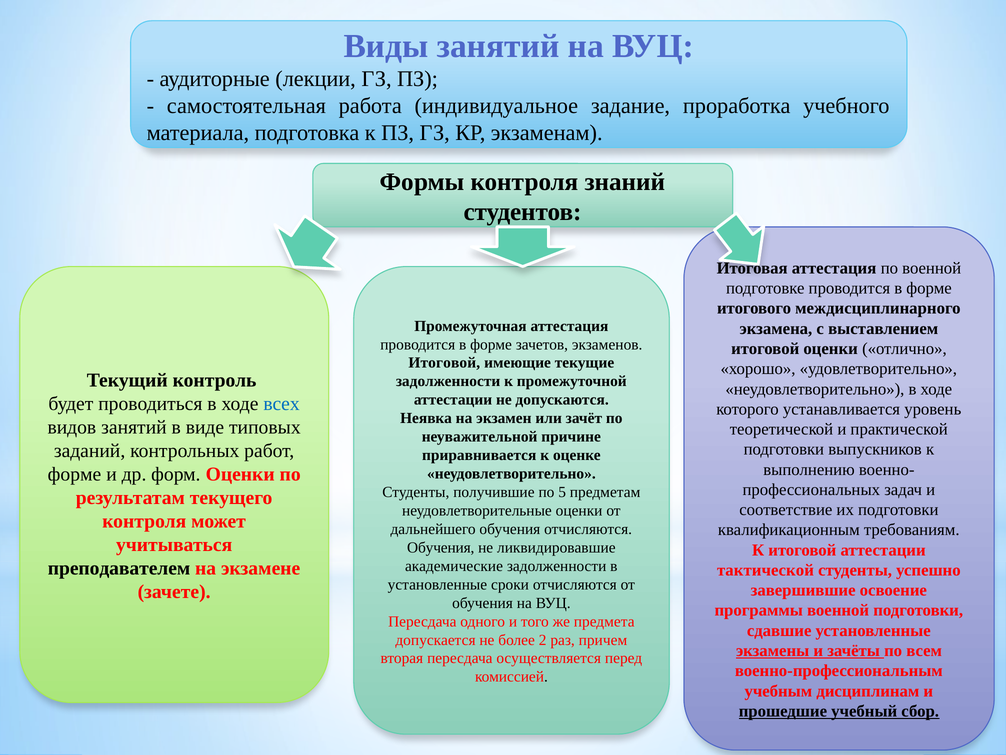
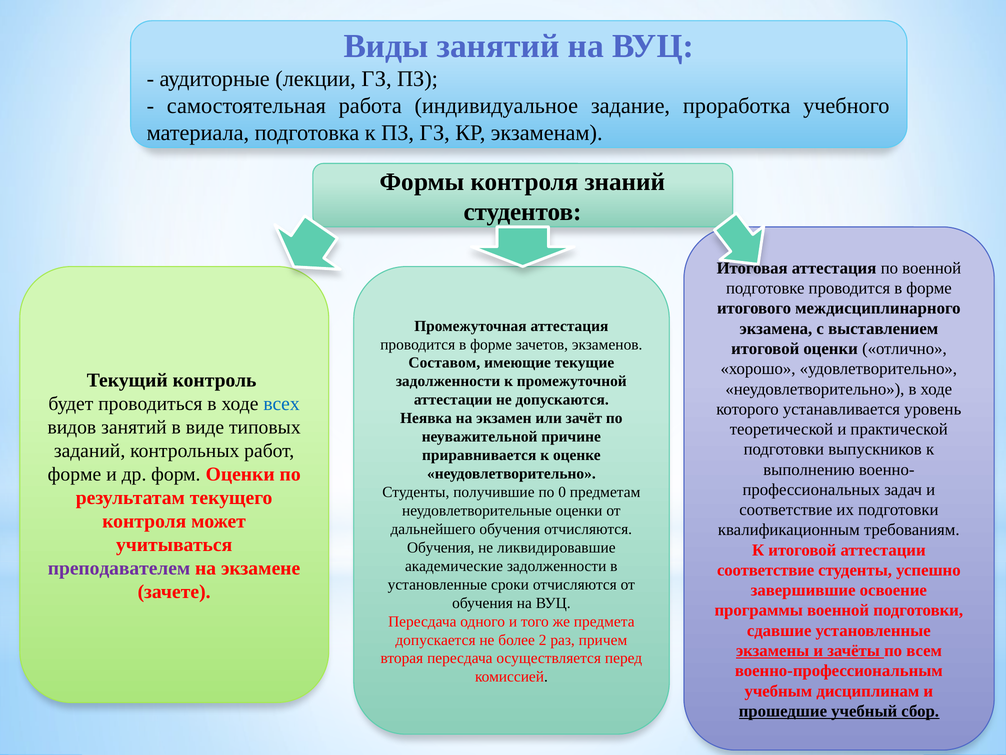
Итоговой at (444, 363): Итоговой -> Составом
5: 5 -> 0
преподавателем colour: black -> purple
тактической at (765, 570): тактической -> соответствие
